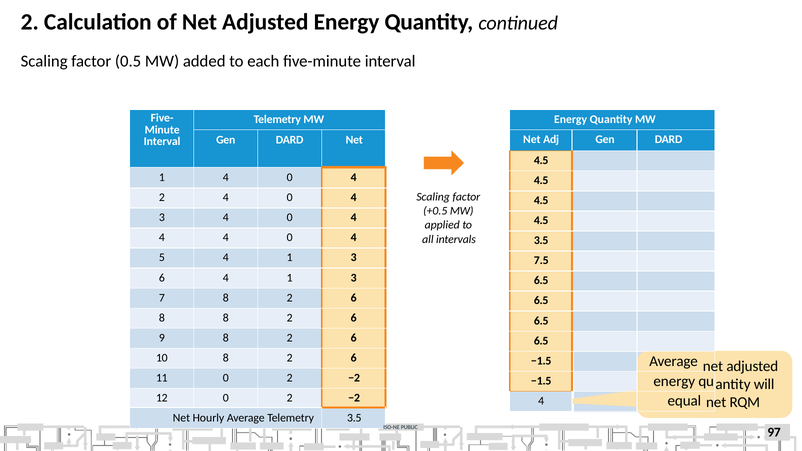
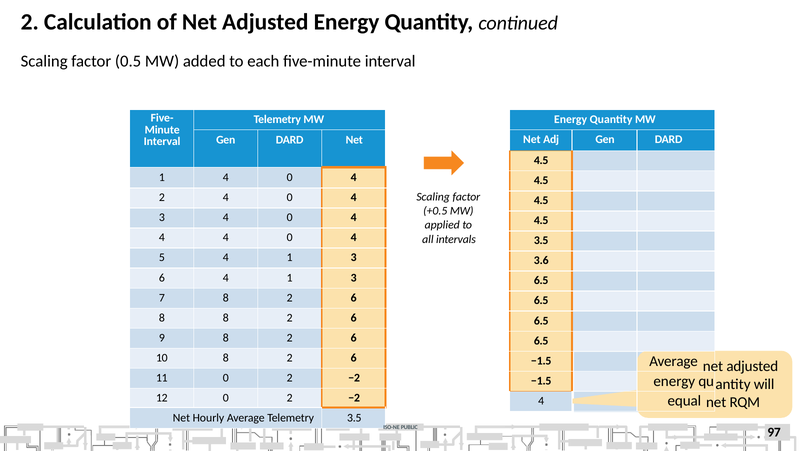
7.5: 7.5 -> 3.6
